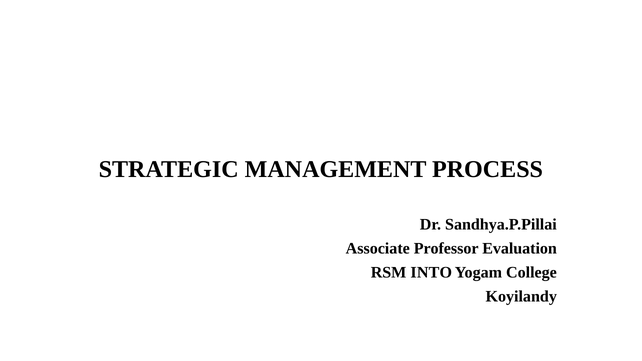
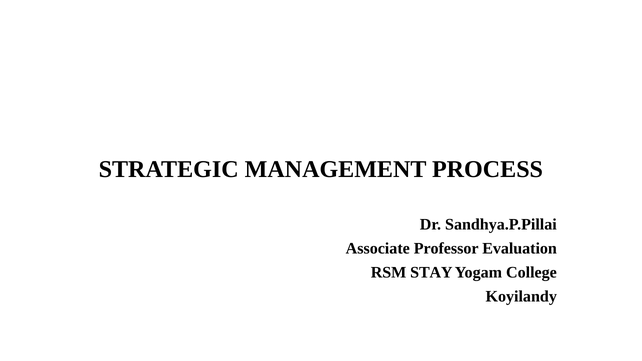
INTO: INTO -> STAY
